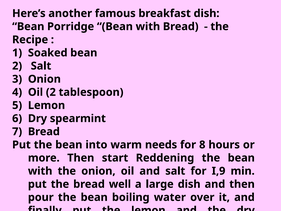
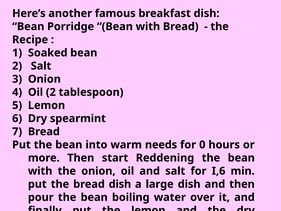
8: 8 -> 0
I,9: I,9 -> I,6
bread well: well -> dish
